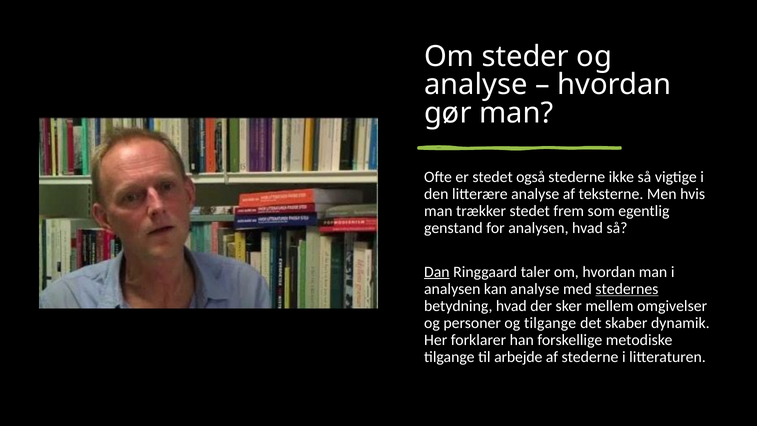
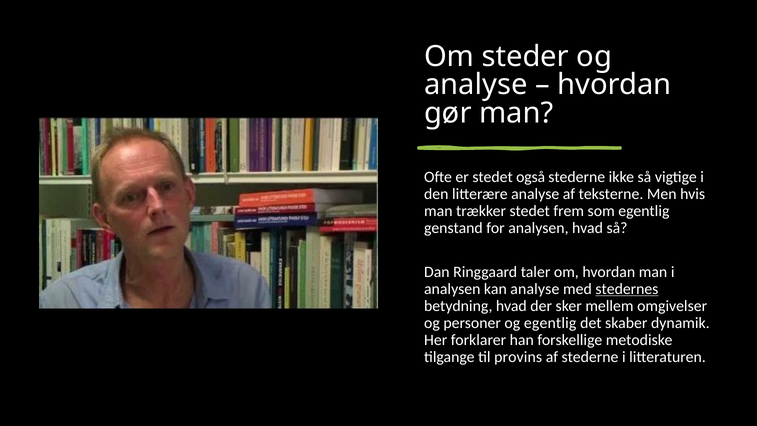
Dan underline: present -> none
og tilgange: tilgange -> egentlig
arbejde: arbejde -> provins
